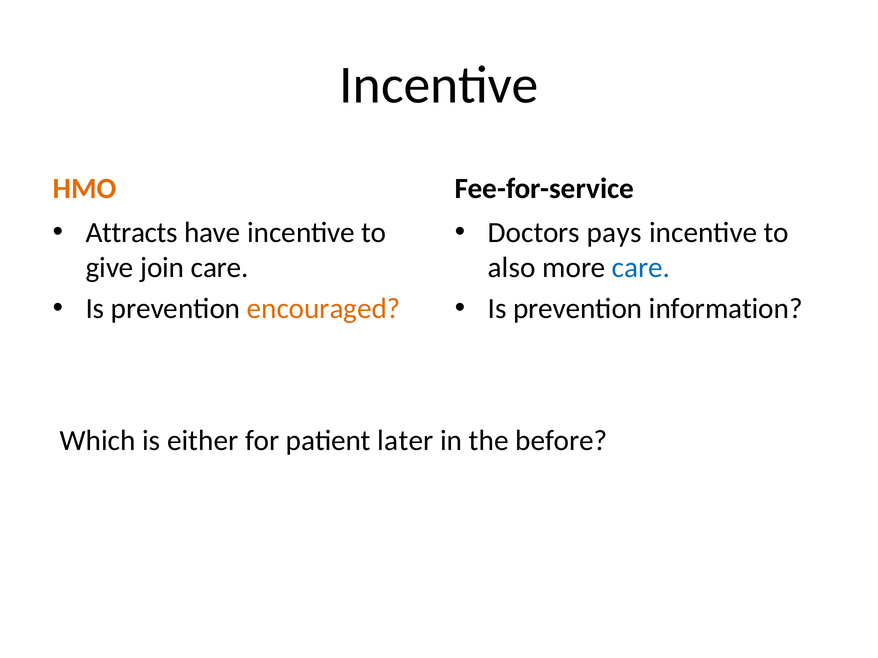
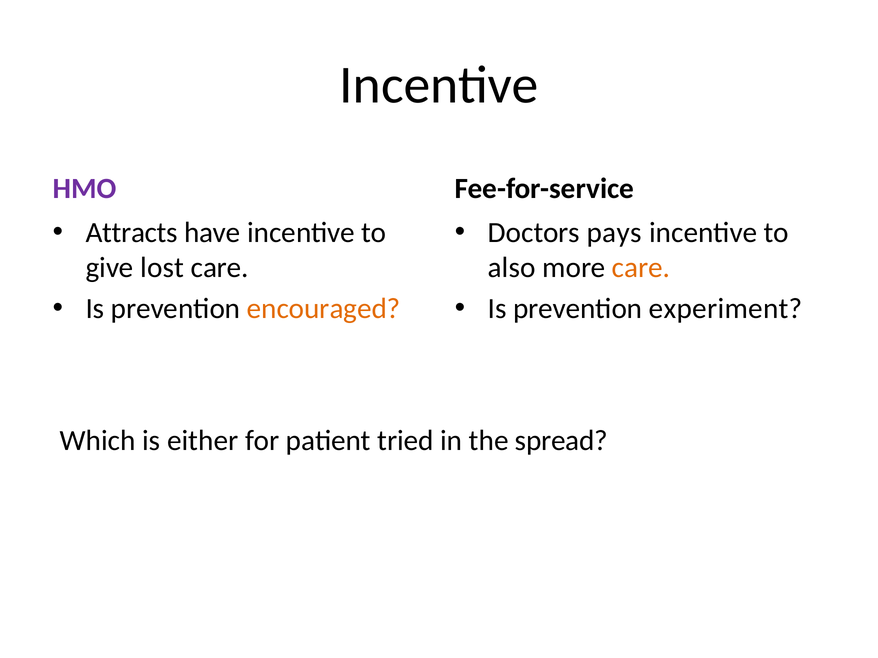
HMO colour: orange -> purple
join: join -> lost
care at (641, 268) colour: blue -> orange
information: information -> experiment
later: later -> tried
before: before -> spread
